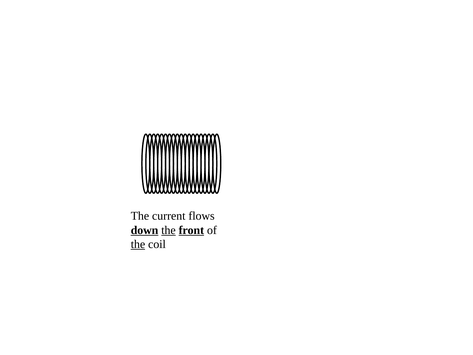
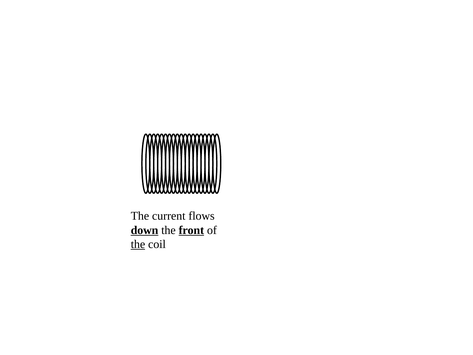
the at (169, 230) underline: present -> none
